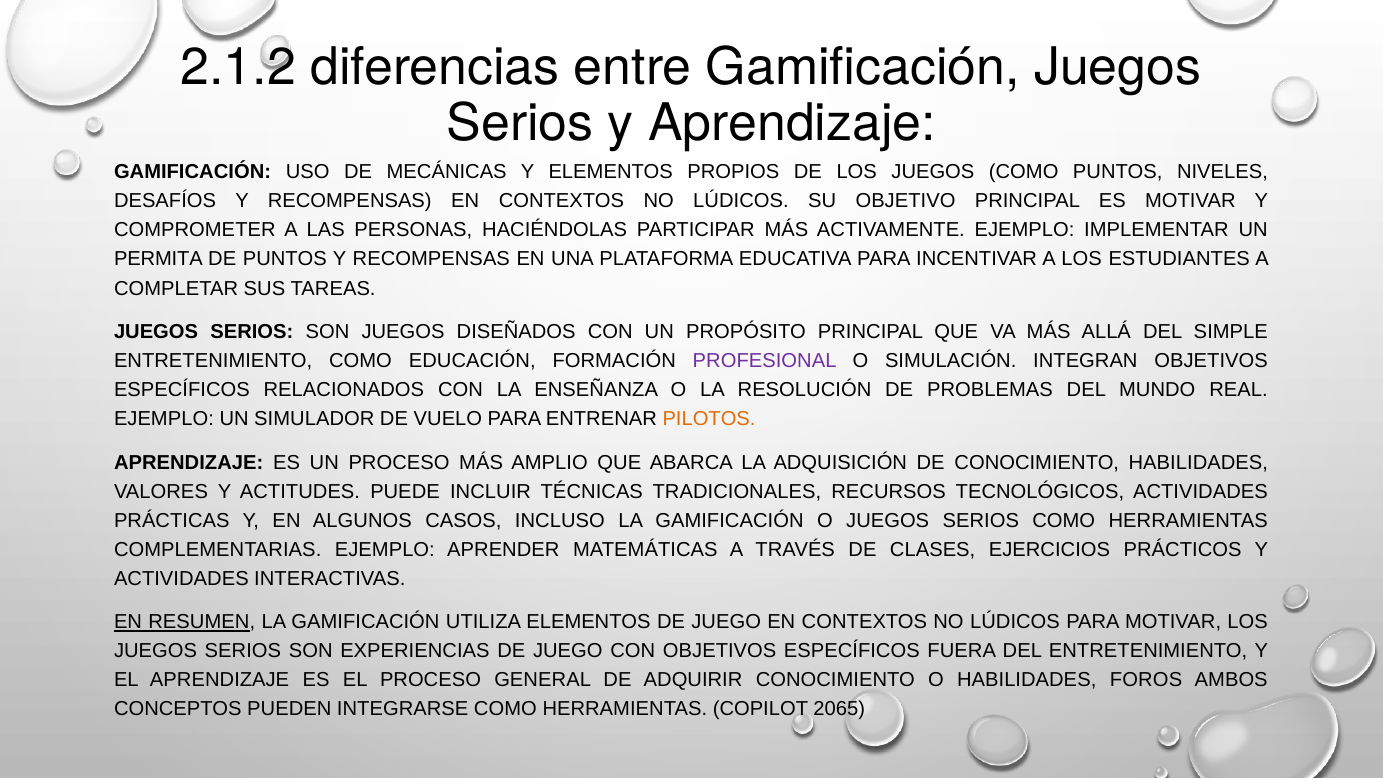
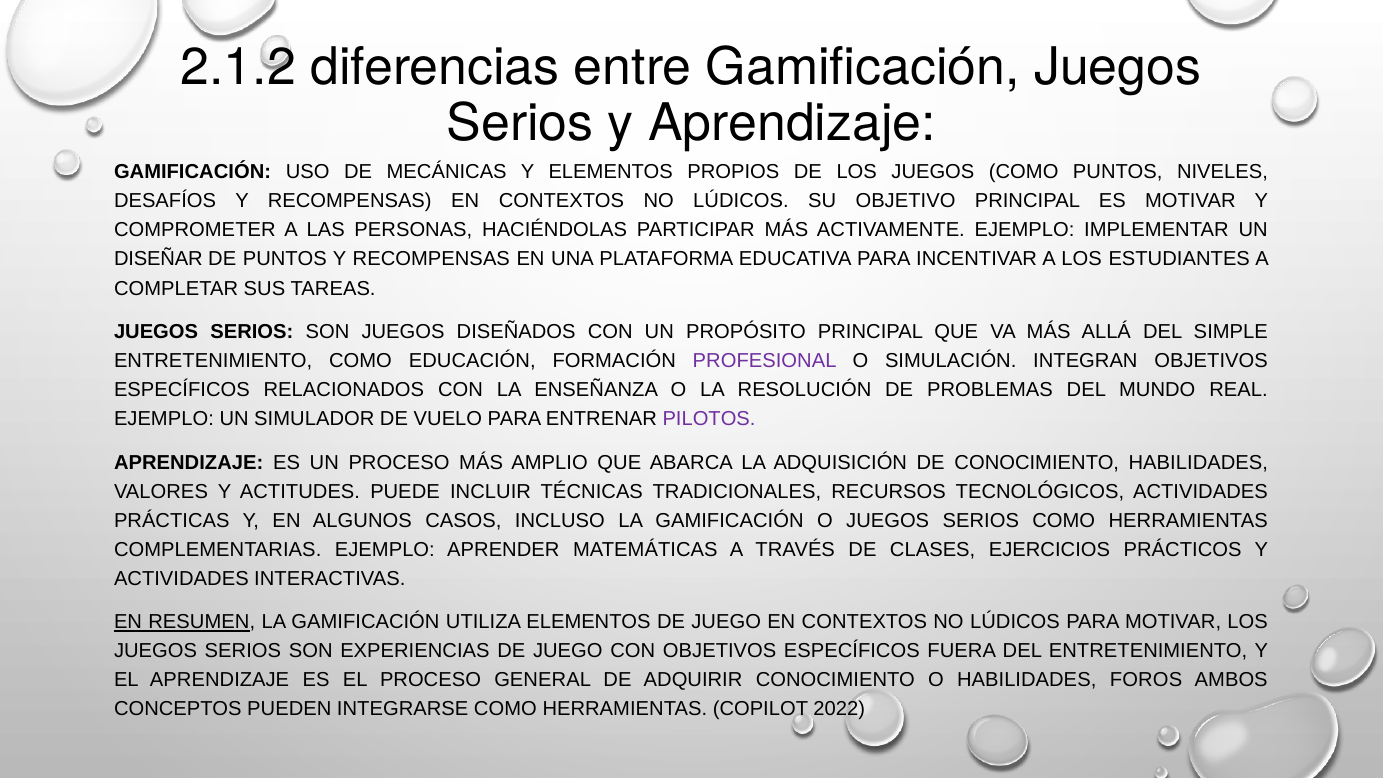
PERMITA: PERMITA -> DISEÑAR
PILOTOS colour: orange -> purple
2065: 2065 -> 2022
